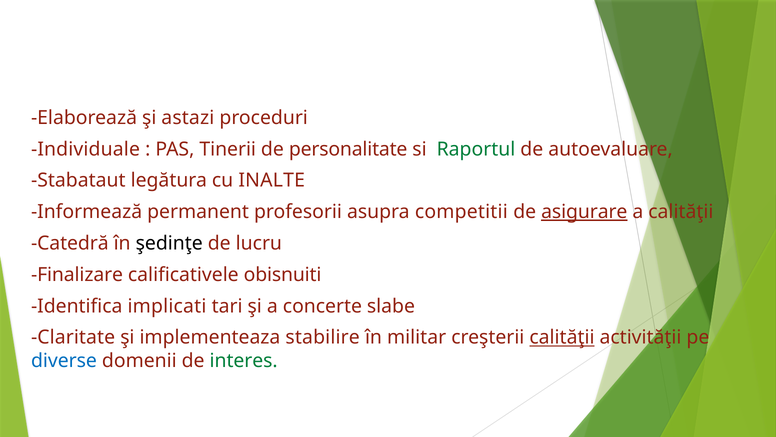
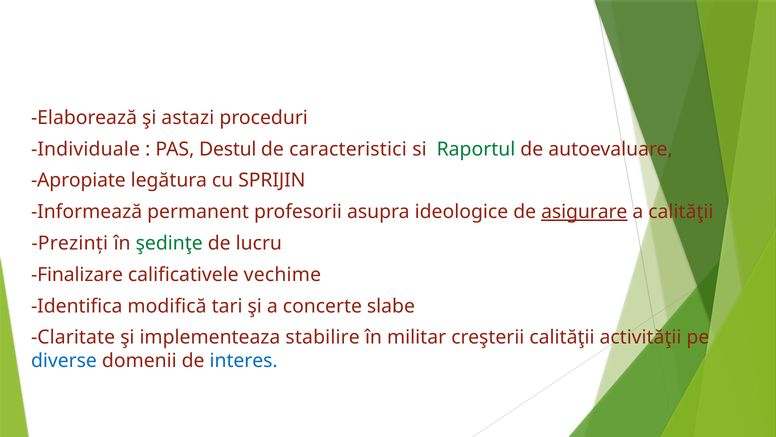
Tinerii: Tinerii -> Destul
personalitate: personalitate -> caracteristici
Stabataut: Stabataut -> Apropiate
INALTE: INALTE -> SPRIJIN
competitii: competitii -> ideologice
Catedră: Catedră -> Prezinți
şedinţe colour: black -> green
obisnuiti: obisnuiti -> vechime
implicati: implicati -> modifică
calităţii at (562, 337) underline: present -> none
interes colour: green -> blue
